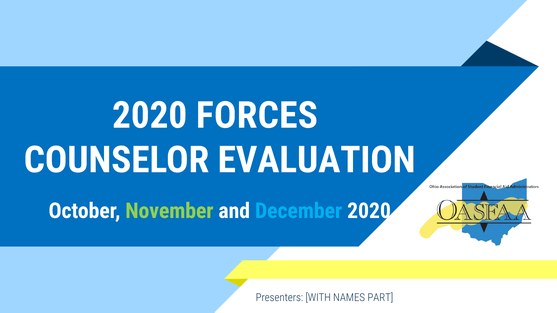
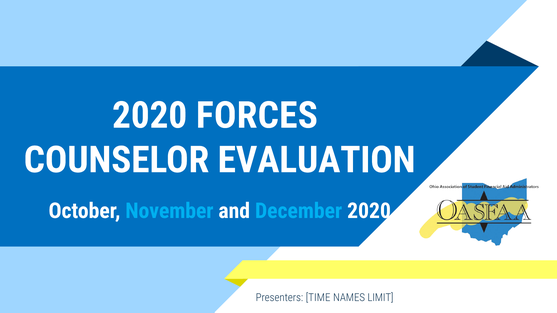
November colour: light green -> light blue
WITH: WITH -> TIME
PART: PART -> LIMIT
